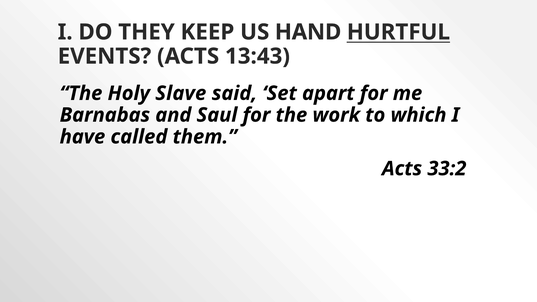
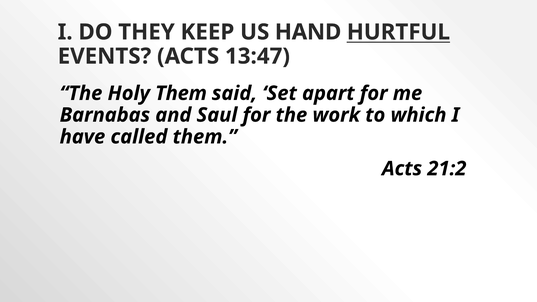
13:43: 13:43 -> 13:47
Holy Slave: Slave -> Them
33:2: 33:2 -> 21:2
